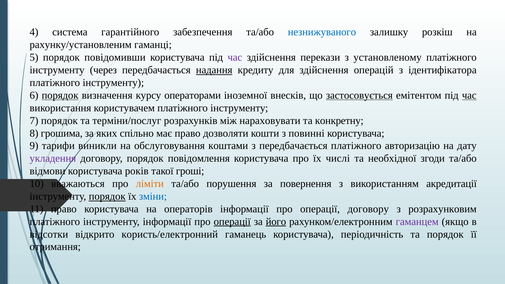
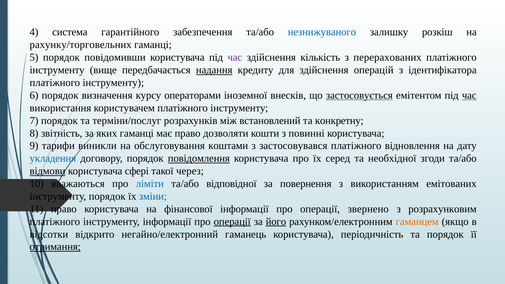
рахунку/установленим: рахунку/установленим -> рахунку/торговельних
перекази: перекази -> кількість
установленому: установленому -> перерахованих
через: через -> вище
порядок at (60, 95) underline: present -> none
нараховувати: нараховувати -> встановлений
грошима: грошима -> звітність
яких спільно: спільно -> гаманці
з передбачається: передбачається -> застосовувався
авторизацію: авторизацію -> відновлення
укладення colour: purple -> blue
повідомлення underline: none -> present
числі: числі -> серед
відмови underline: none -> present
років: років -> сфері
гроші: гроші -> через
ліміти colour: orange -> blue
порушення: порушення -> відповідної
акредитації: акредитації -> емітованих
порядок at (107, 196) underline: present -> none
операторів: операторів -> фінансової
операції договору: договору -> звернено
гаманцем colour: purple -> orange
користь/електронний: користь/електронний -> негайно/електронний
отримання underline: none -> present
